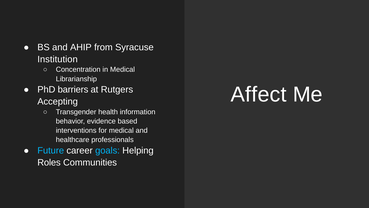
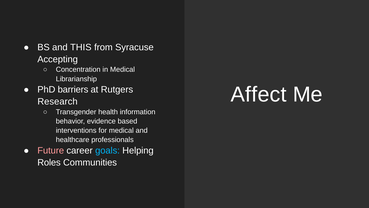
AHIP: AHIP -> THIS
Institution: Institution -> Accepting
Accepting: Accepting -> Research
Future colour: light blue -> pink
